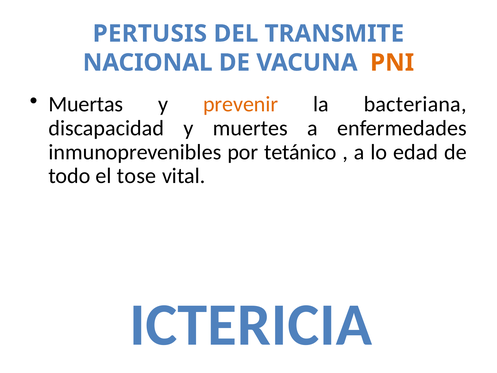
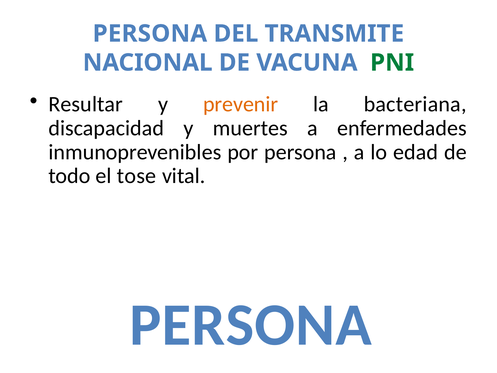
PERTUSIS at (150, 34): PERTUSIS -> PERSONA
PNI colour: orange -> green
Muertas: Muertas -> Resultar
por tetánico: tetánico -> persona
ICTERICIA at (251, 325): ICTERICIA -> PERSONA
